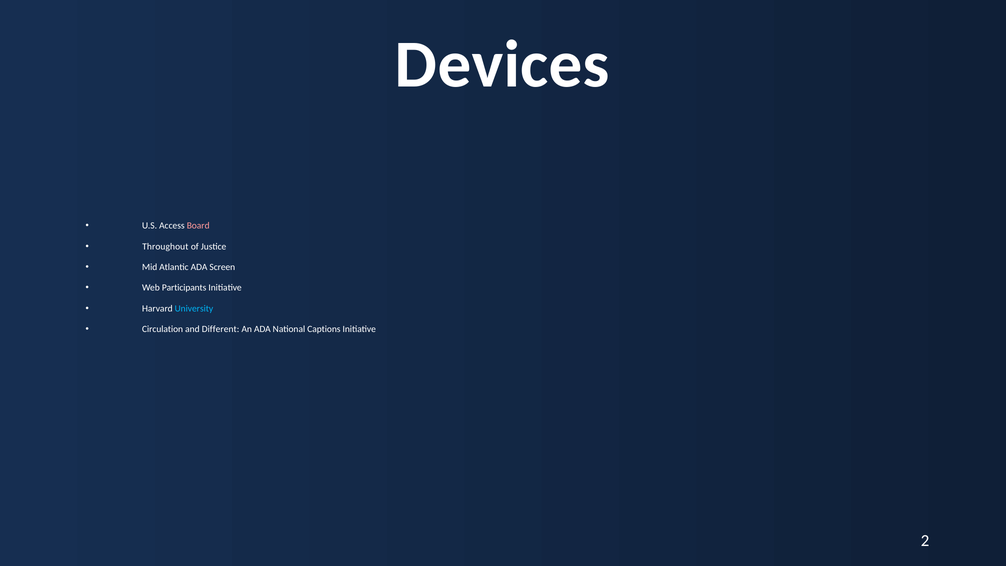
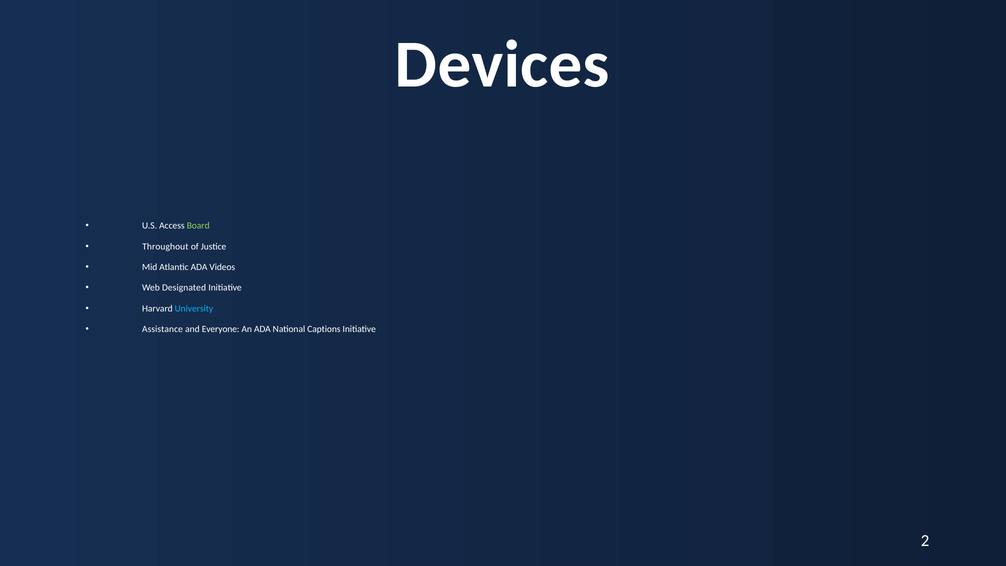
Board colour: pink -> light green
Screen: Screen -> Videos
Participants: Participants -> Designated
Circulation: Circulation -> Assistance
Different: Different -> Everyone
